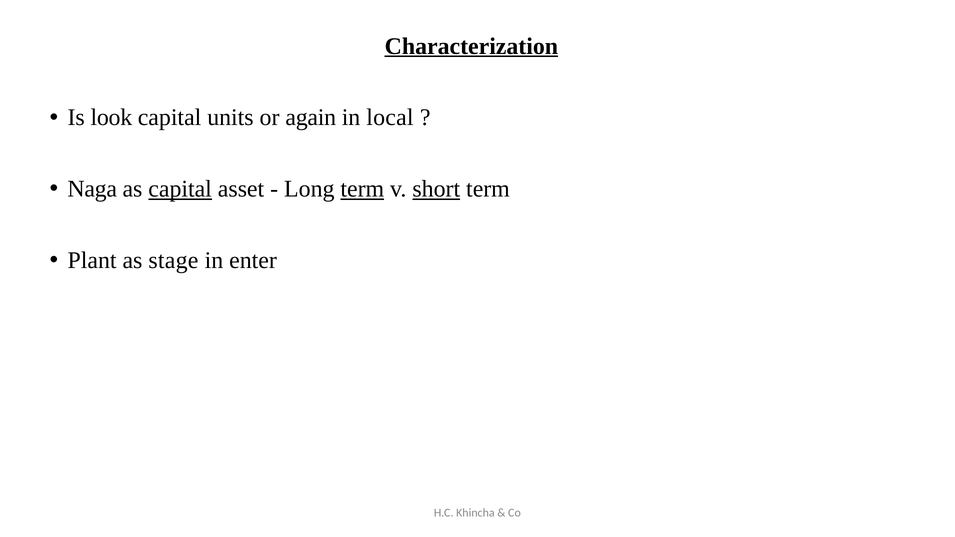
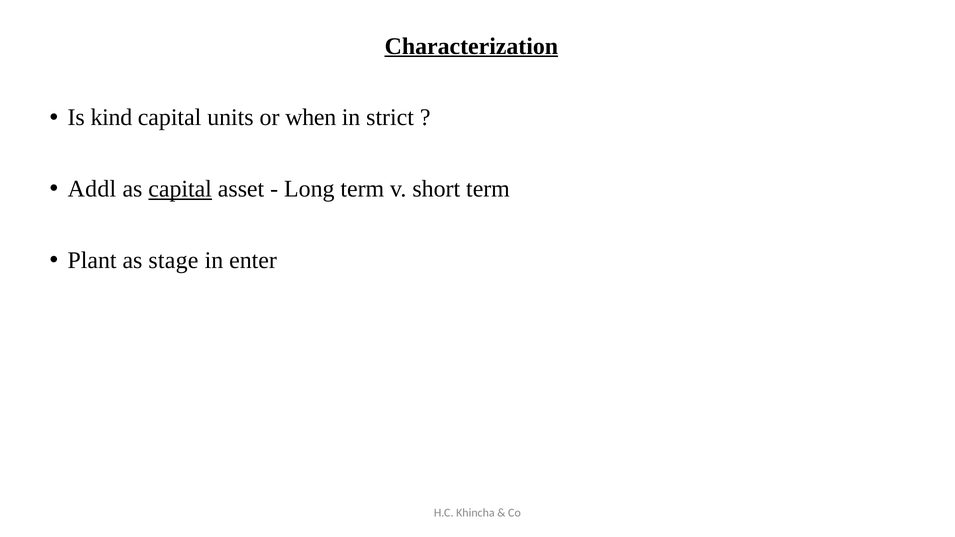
look: look -> kind
again: again -> when
local: local -> strict
Naga: Naga -> Addl
term at (362, 189) underline: present -> none
short underline: present -> none
